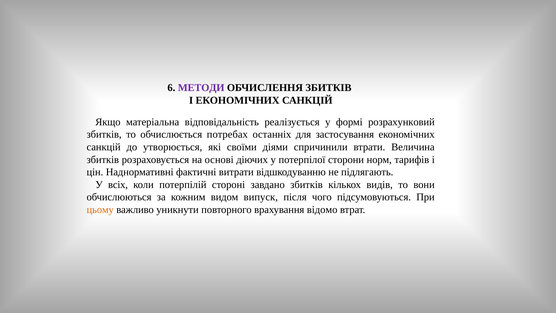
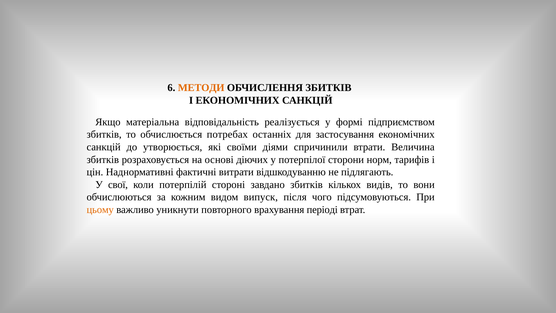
МЕТОДИ colour: purple -> orange
розрахунковий: розрахунковий -> підприємством
всіх: всіх -> свої
відомо: відомо -> періоді
